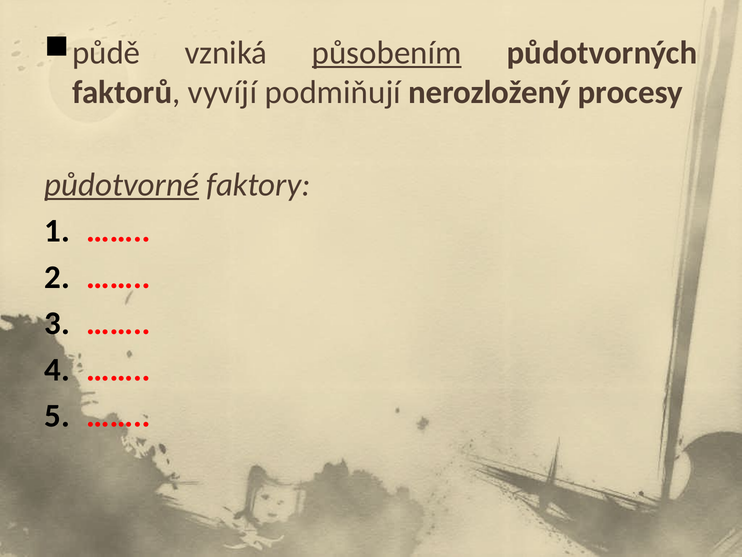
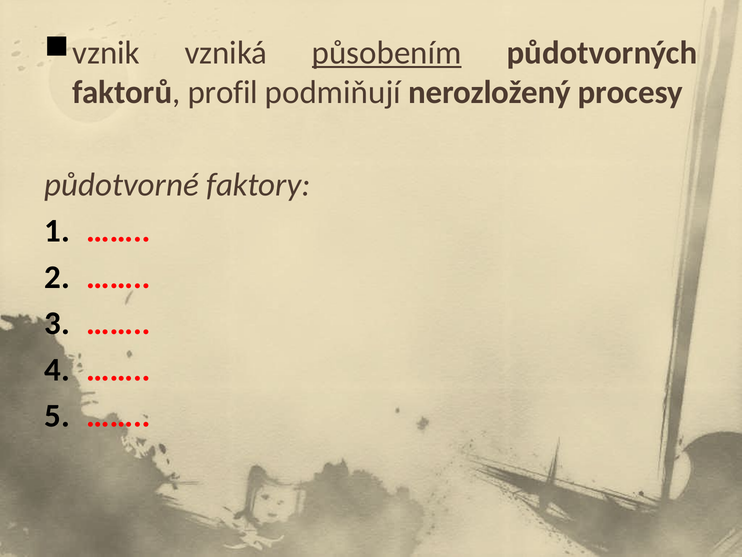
půdě: půdě -> vznik
vyvíjí: vyvíjí -> profil
půdotvorné underline: present -> none
